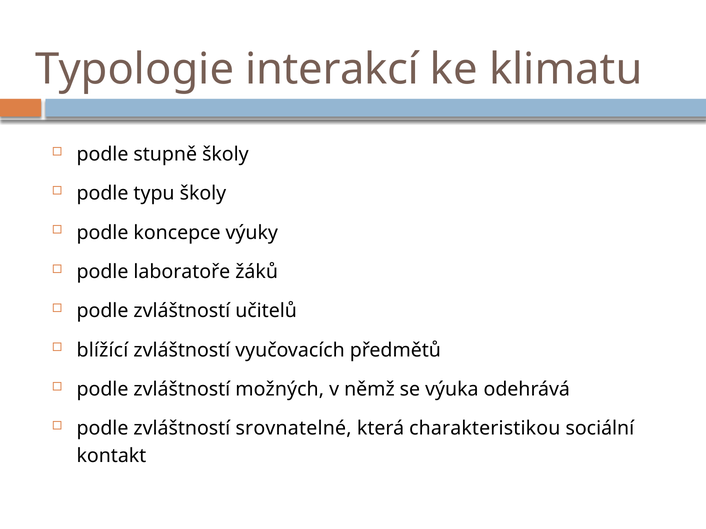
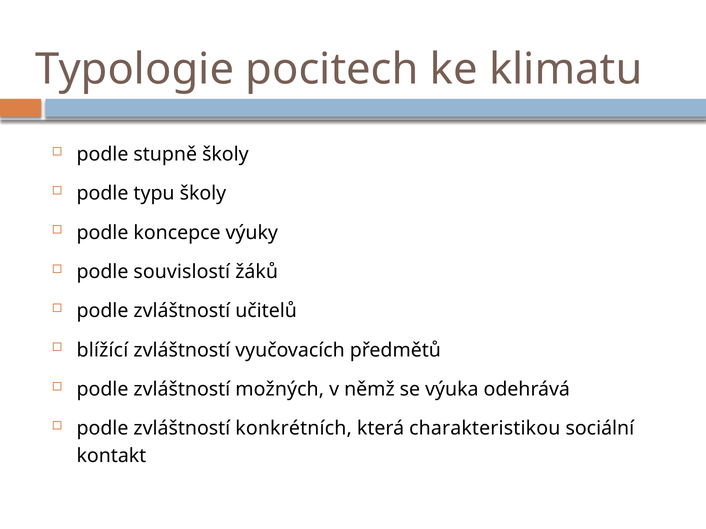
interakcí: interakcí -> pocitech
laboratoře: laboratoře -> souvislostí
srovnatelné: srovnatelné -> konkrétních
